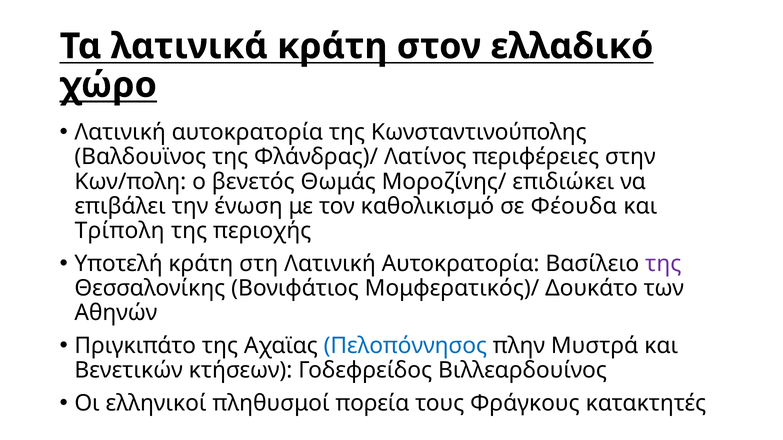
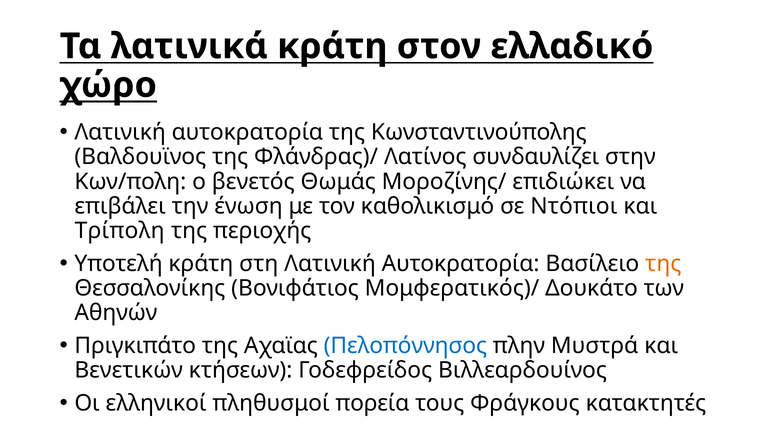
περιφέρειες: περιφέρειες -> συνδαυλίζει
Φέουδα: Φέουδα -> Ντόπιοι
της at (663, 264) colour: purple -> orange
